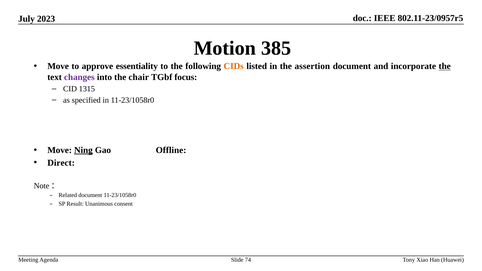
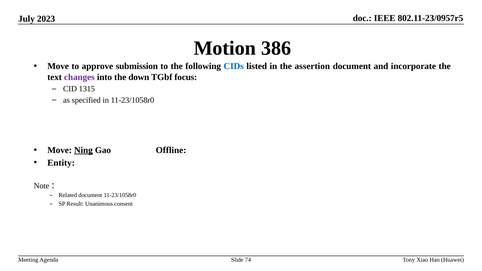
385: 385 -> 386
essentiality: essentiality -> submission
CIDs colour: orange -> blue
the at (445, 66) underline: present -> none
chair: chair -> down
Direct: Direct -> Entity
